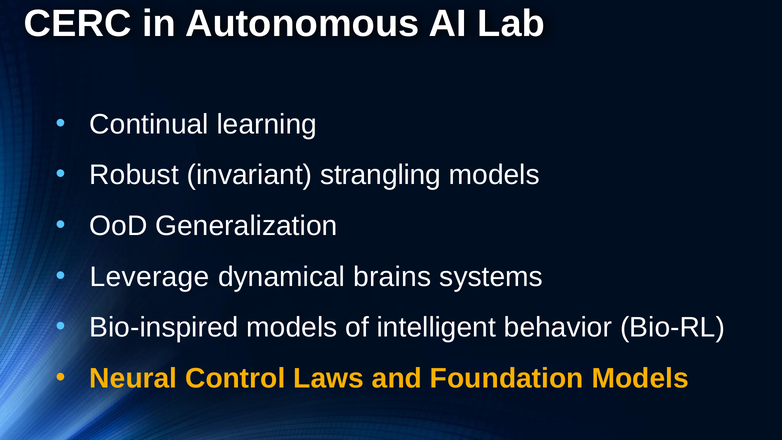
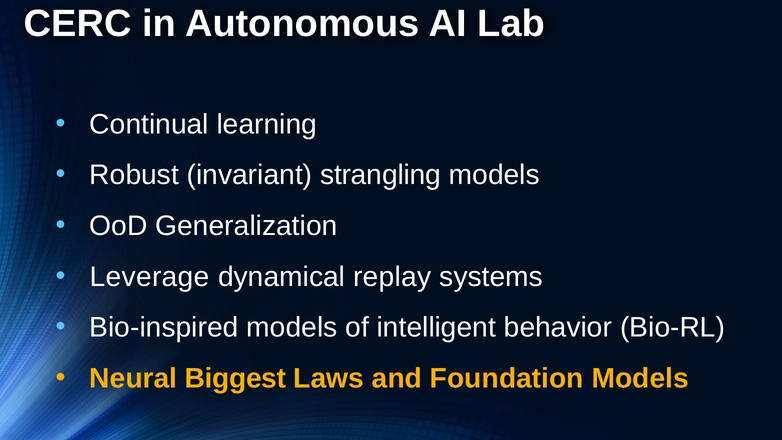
brains: brains -> replay
Control: Control -> Biggest
